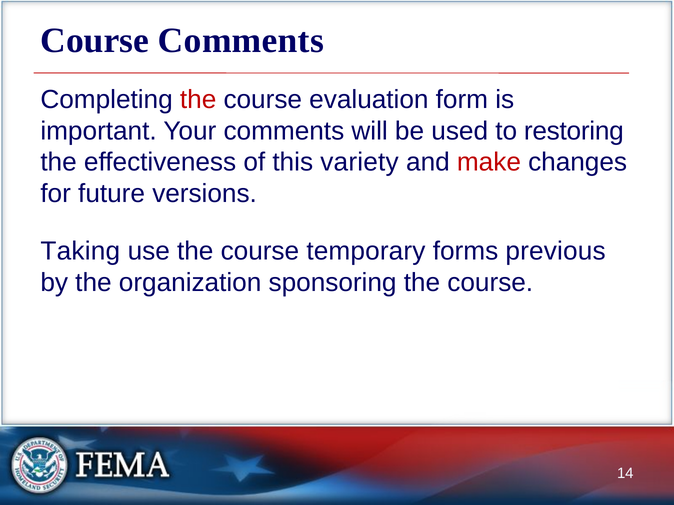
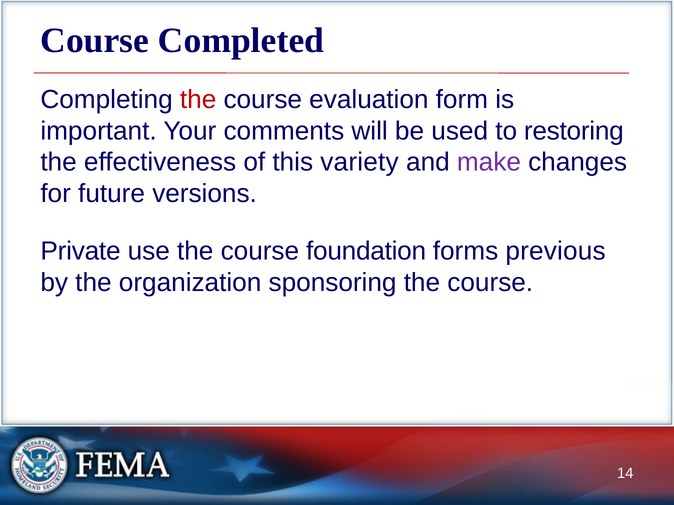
Course Comments: Comments -> Completed
make colour: red -> purple
Taking: Taking -> Private
temporary: temporary -> foundation
